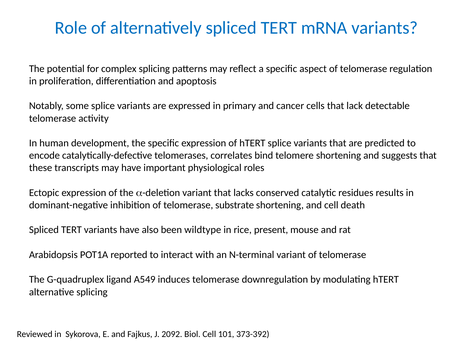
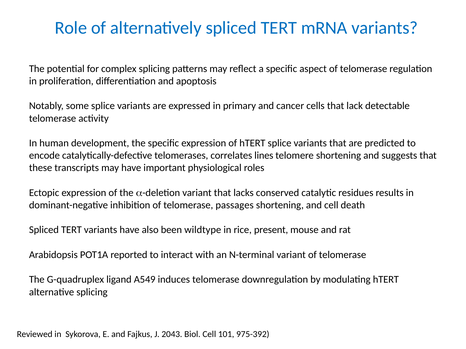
bind: bind -> lines
substrate: substrate -> passages
2092: 2092 -> 2043
373-392: 373-392 -> 975-392
